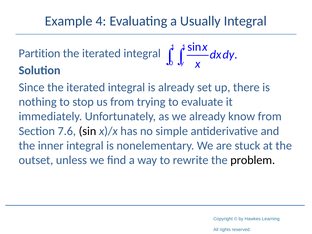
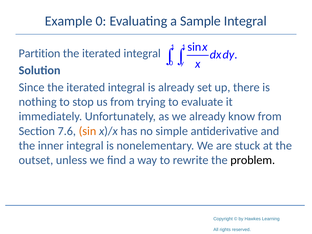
Example 4: 4 -> 0
Usually: Usually -> Sample
sin at (87, 131) colour: black -> orange
